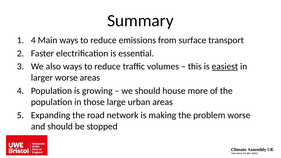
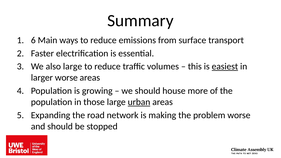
4 at (33, 40): 4 -> 6
also ways: ways -> large
urban underline: none -> present
